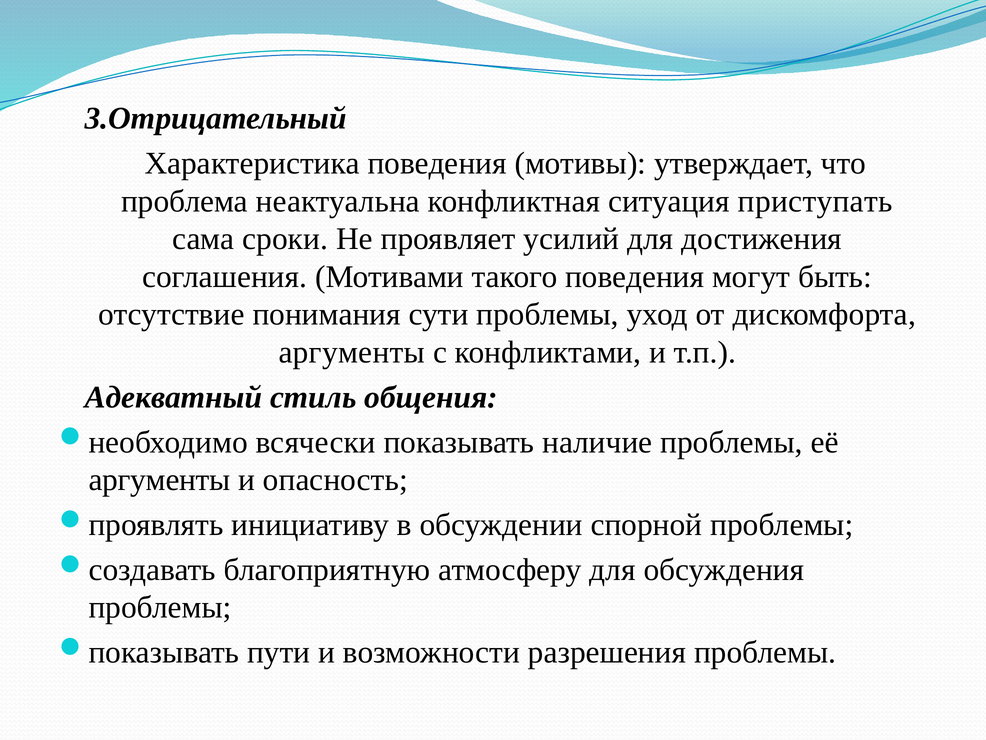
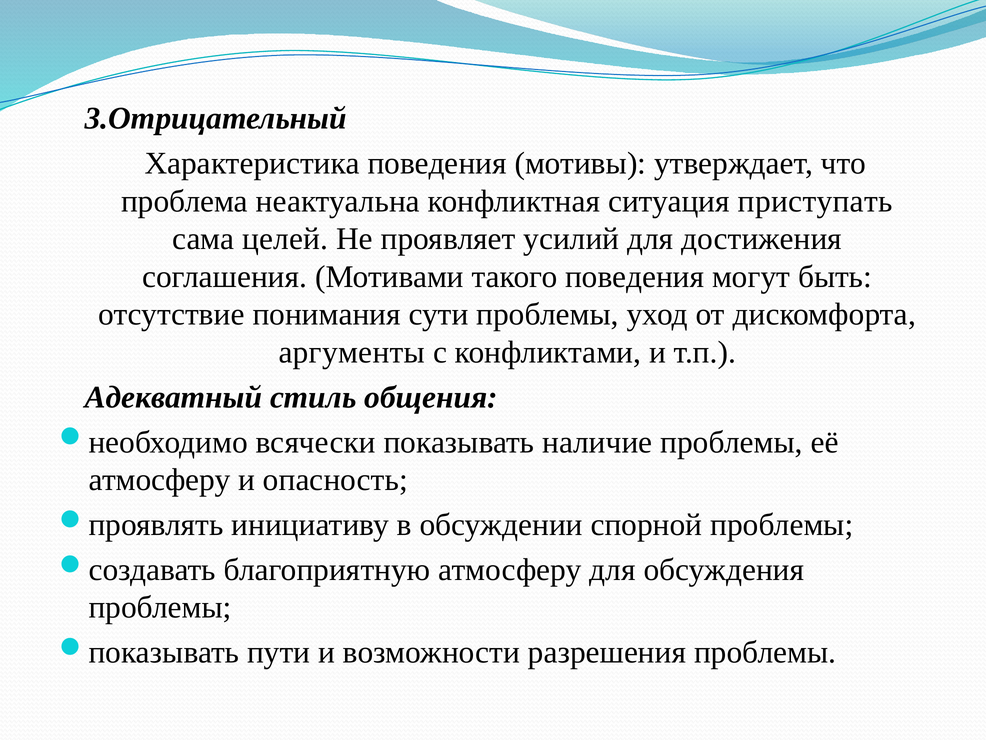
сроки: сроки -> целей
аргументы at (160, 480): аргументы -> атмосферу
